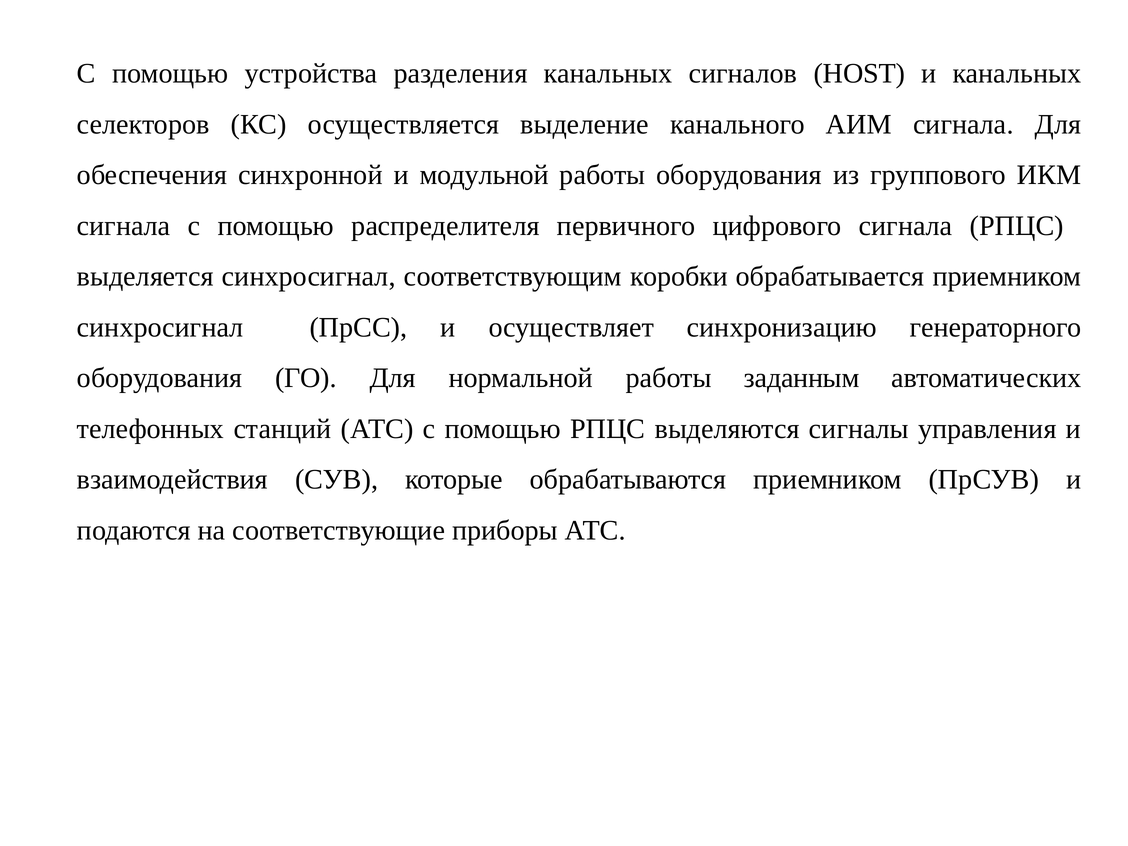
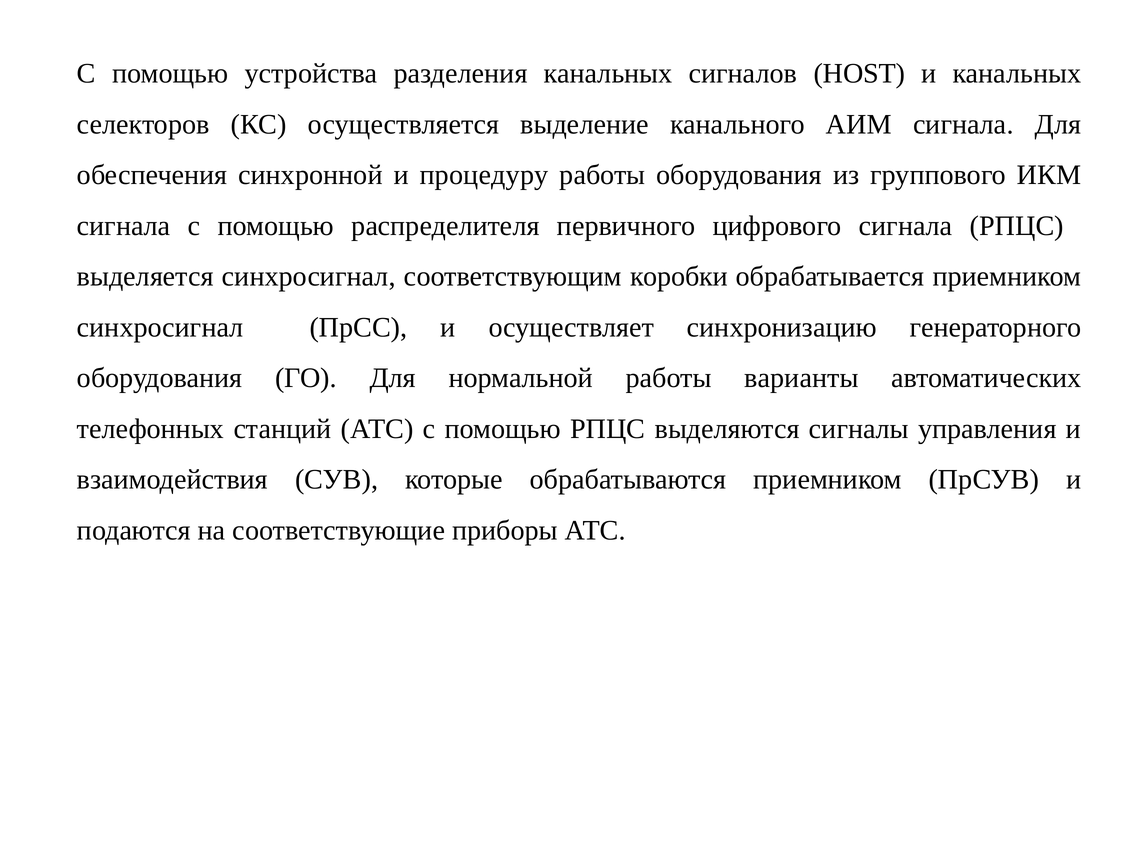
модульной: модульной -> процедуру
заданным: заданным -> варианты
